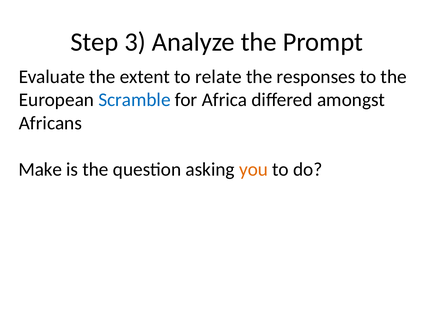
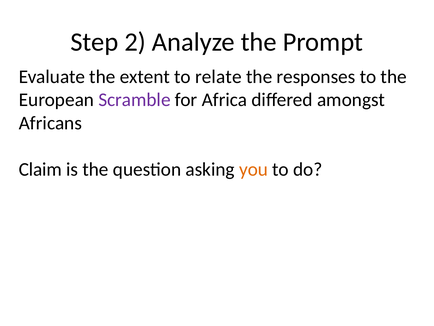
3: 3 -> 2
Scramble colour: blue -> purple
Make: Make -> Claim
